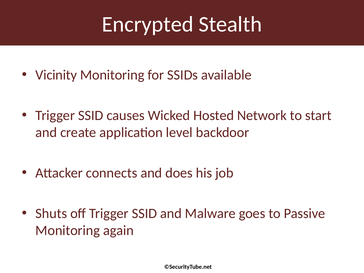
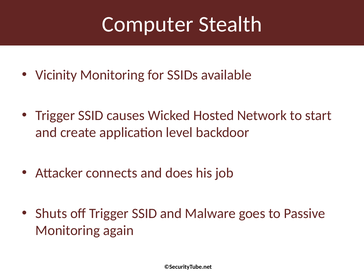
Encrypted: Encrypted -> Computer
